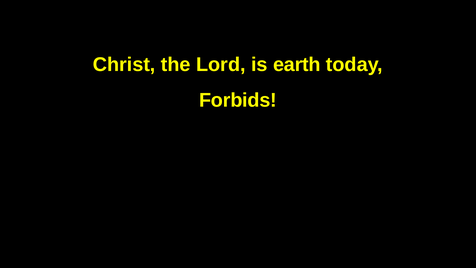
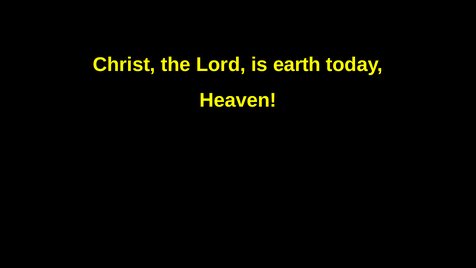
Forbids: Forbids -> Heaven
